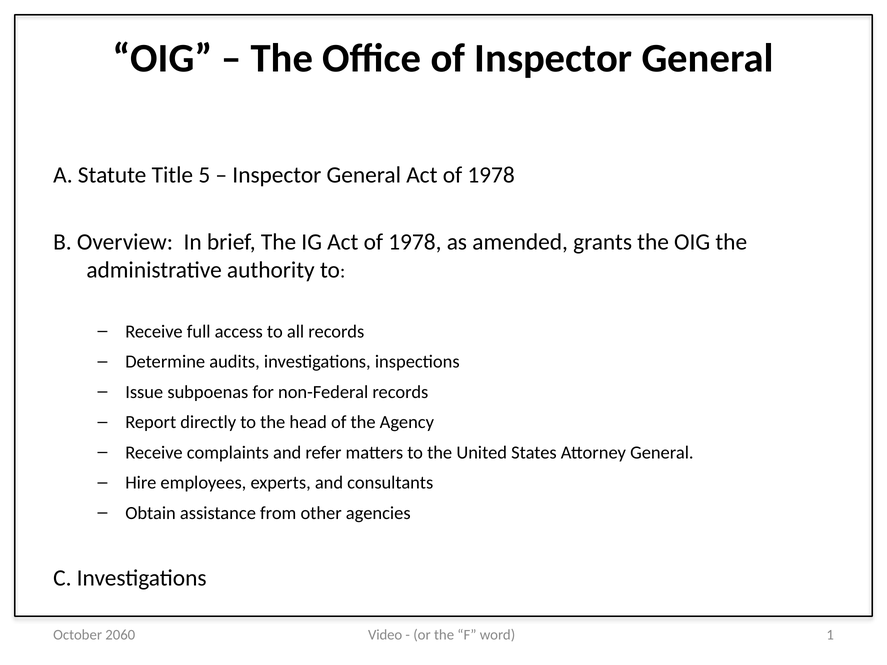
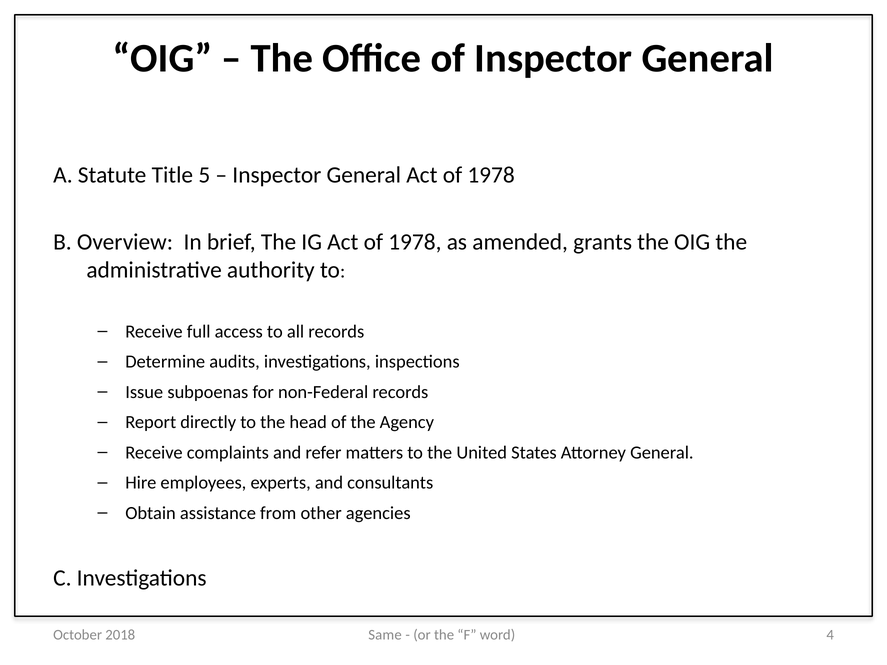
Video: Video -> Same
1: 1 -> 4
2060: 2060 -> 2018
